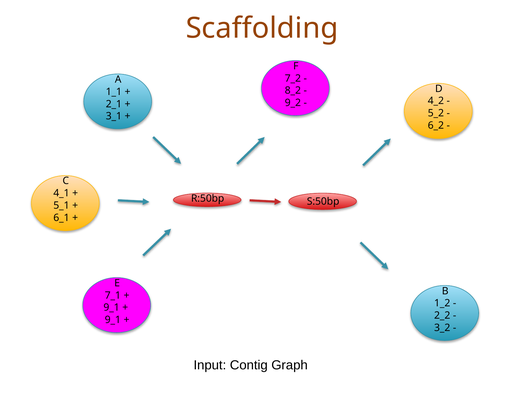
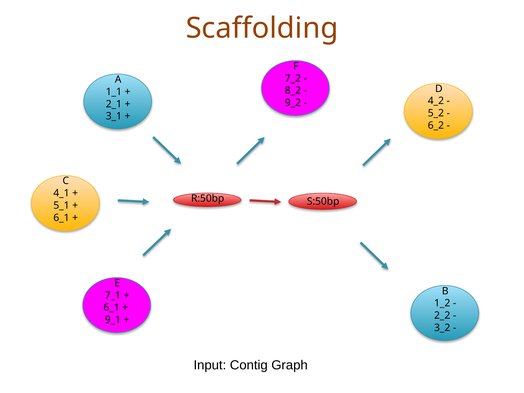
9_1 at (112, 308): 9_1 -> 6_1
